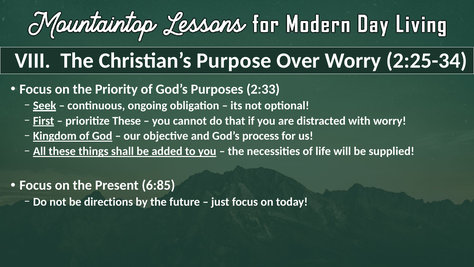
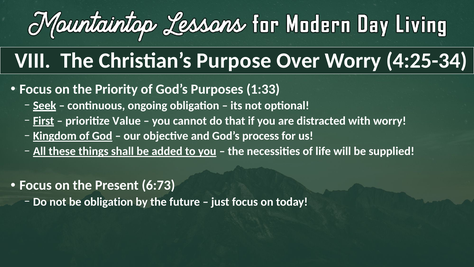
2:25-34: 2:25-34 -> 4:25-34
2:33: 2:33 -> 1:33
prioritize These: These -> Value
6:85: 6:85 -> 6:73
be directions: directions -> obligation
